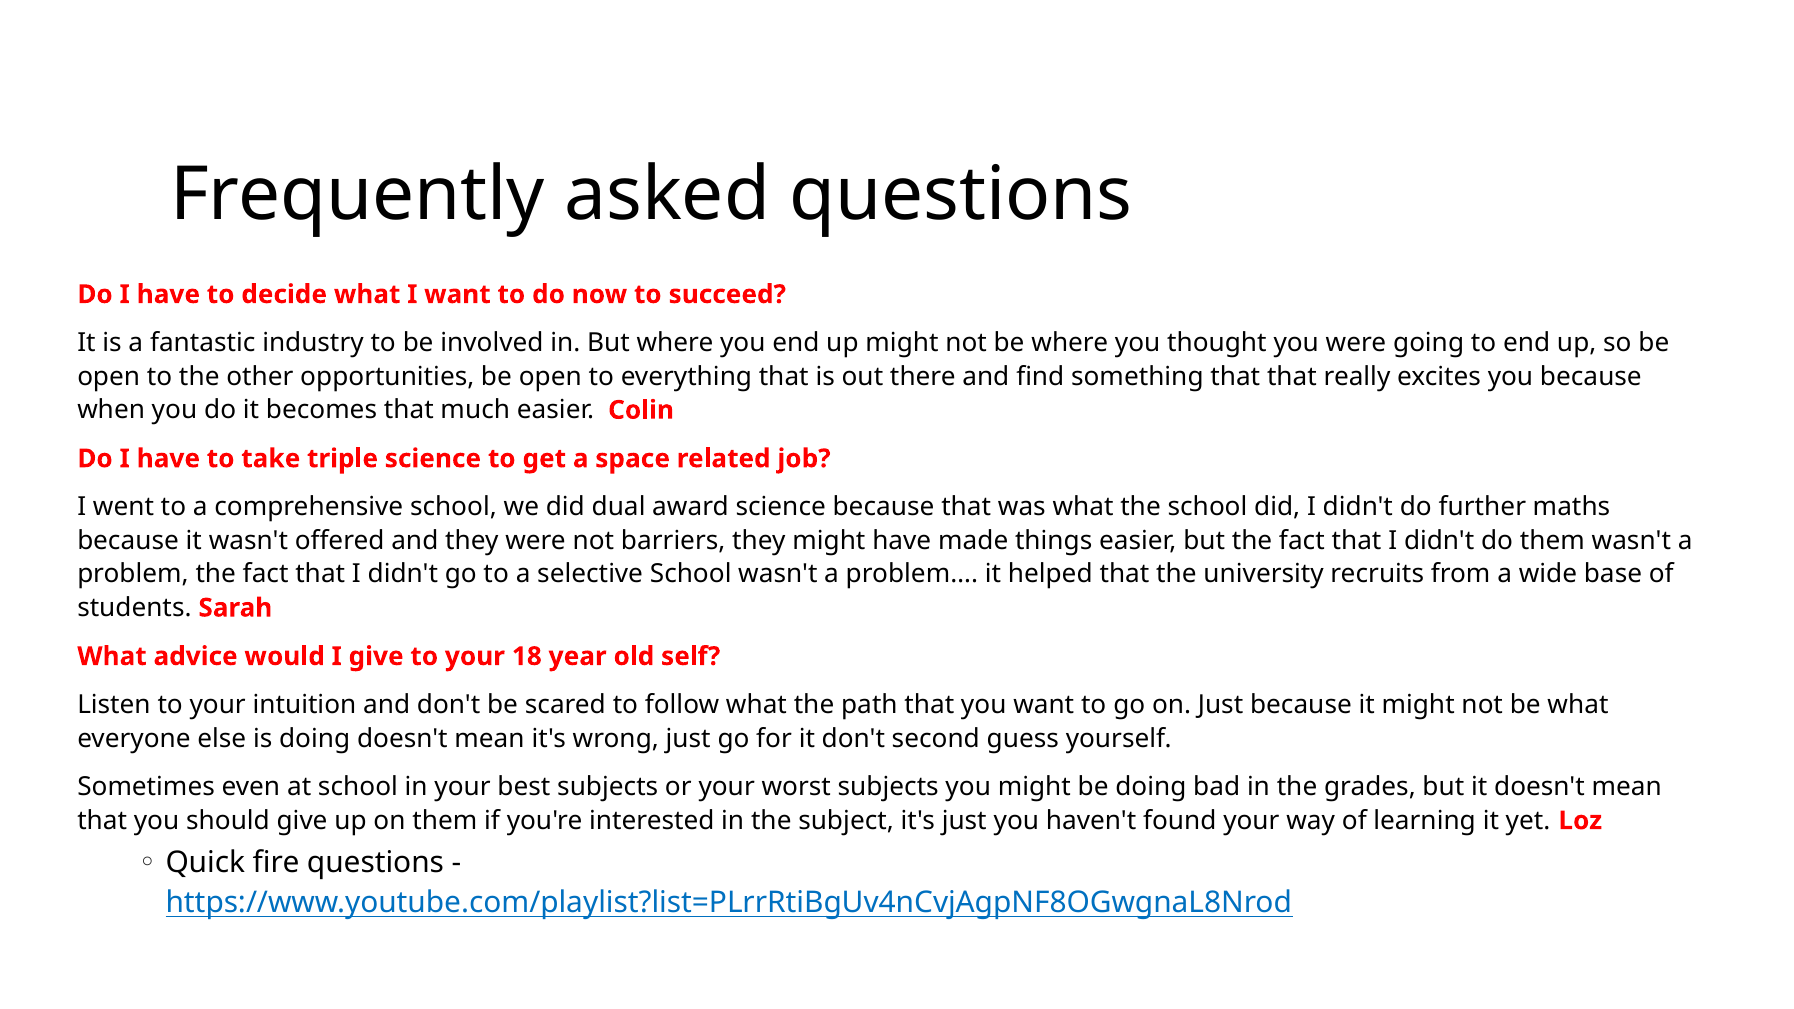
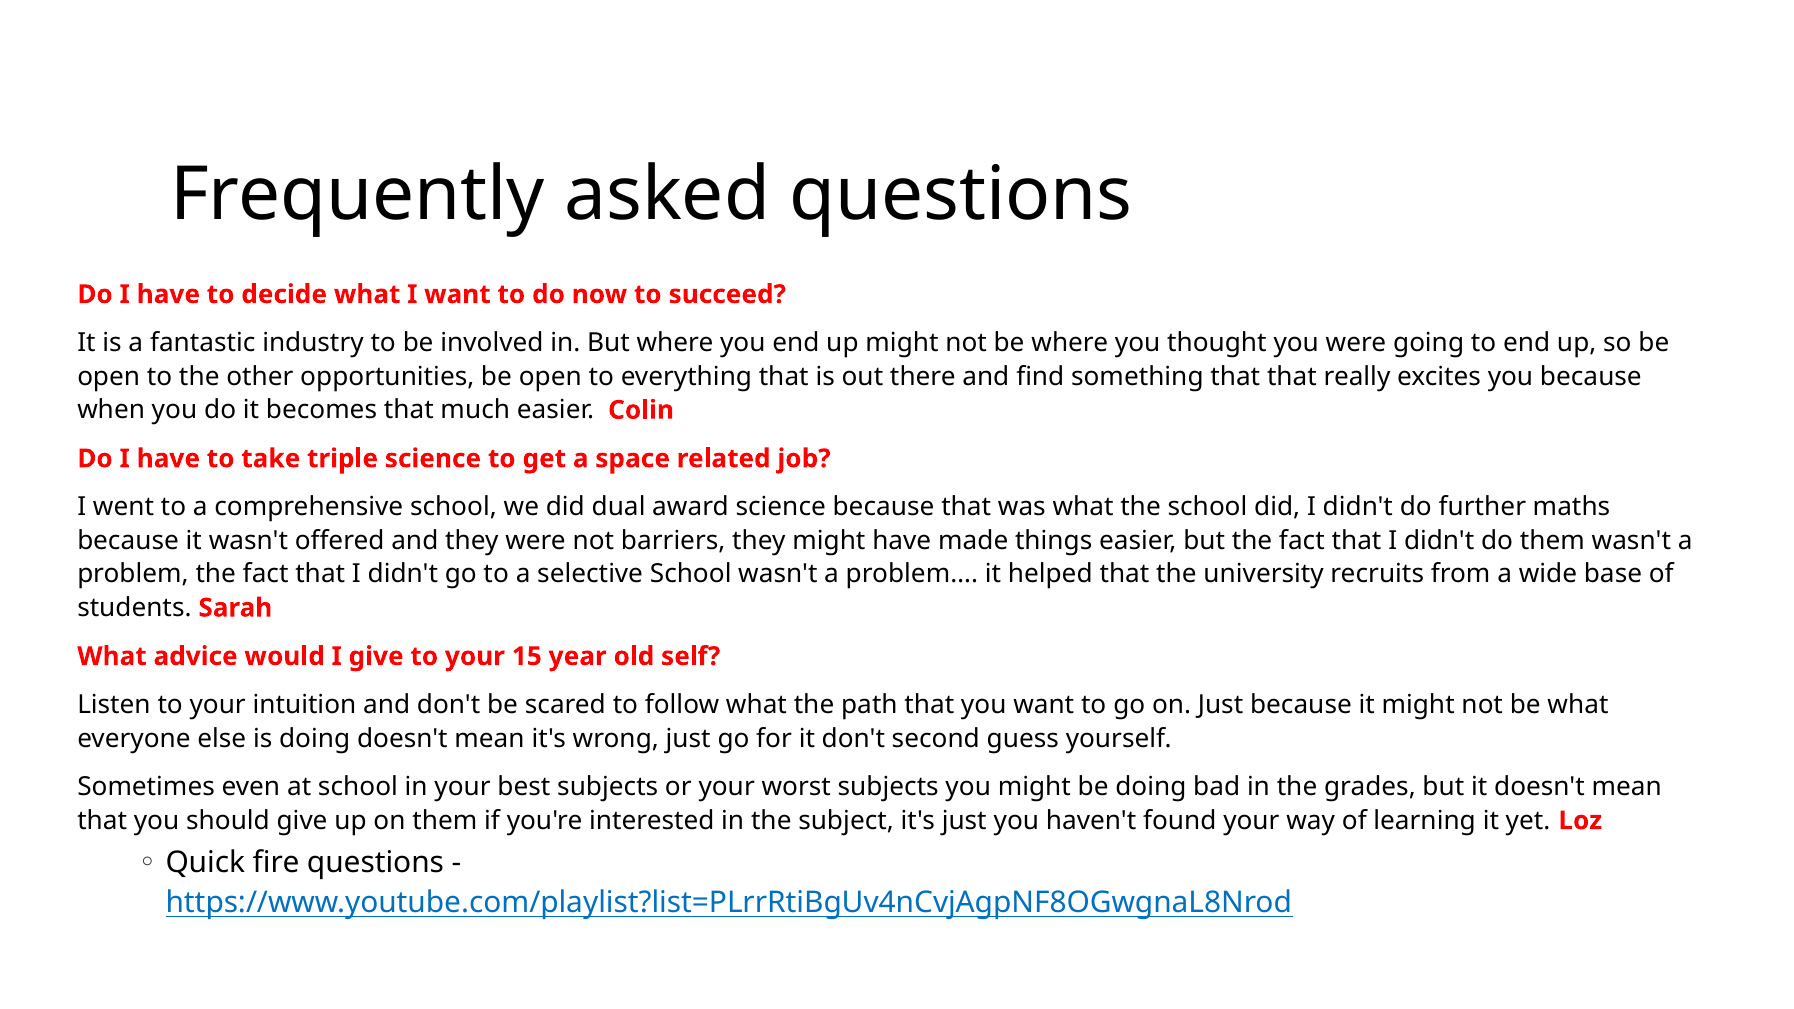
18: 18 -> 15
